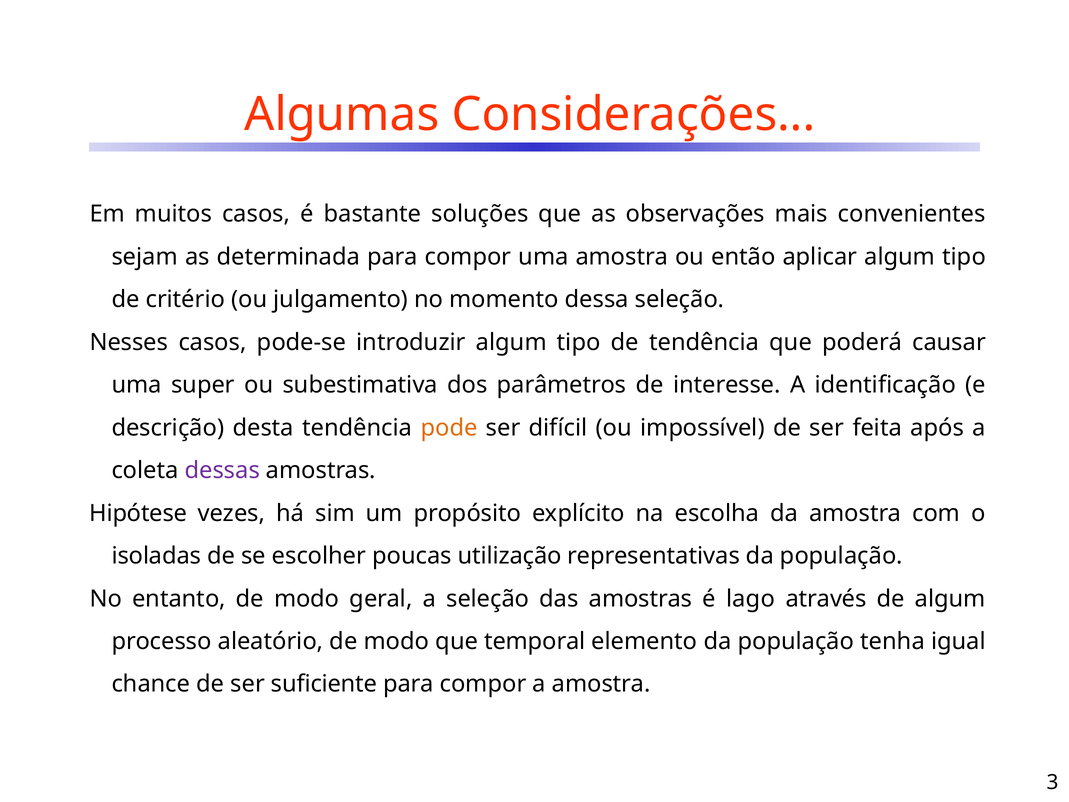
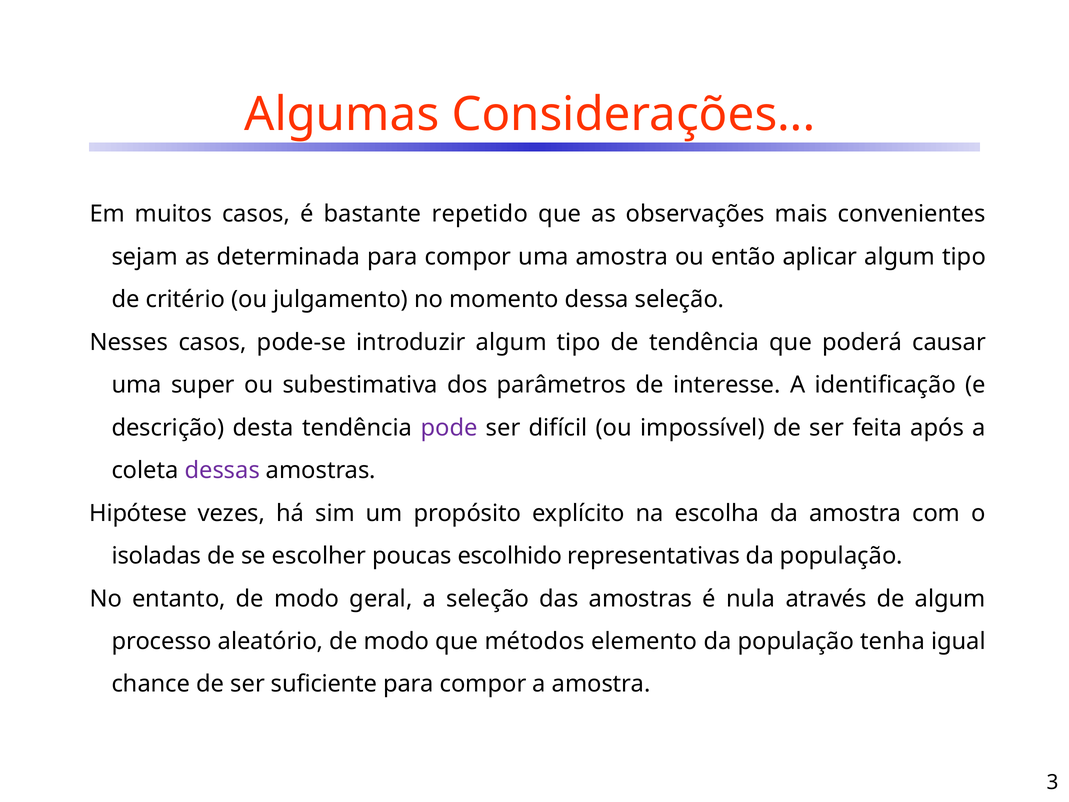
soluções: soluções -> repetido
pode colour: orange -> purple
utilização: utilização -> escolhido
lago: lago -> nula
temporal: temporal -> métodos
